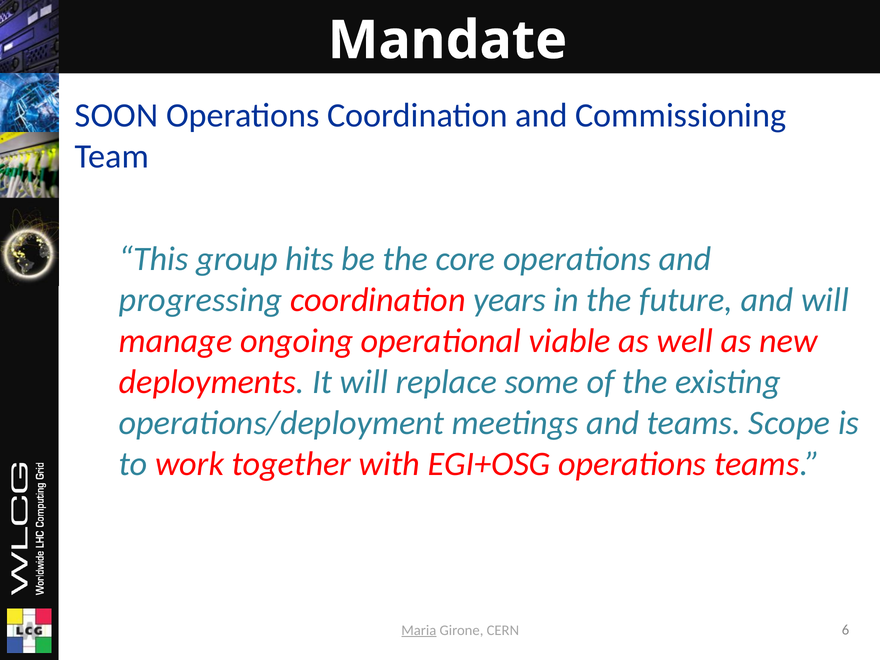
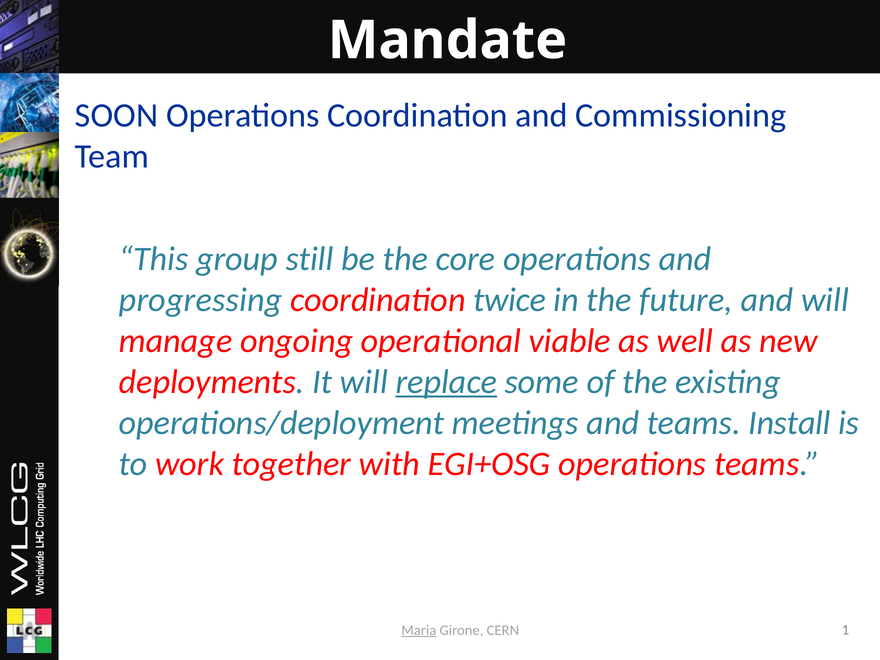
hits: hits -> still
years: years -> twice
replace underline: none -> present
Scope: Scope -> Install
6: 6 -> 1
